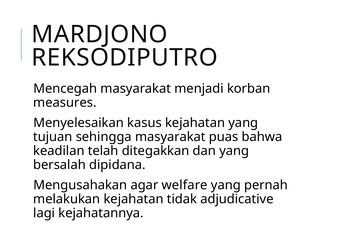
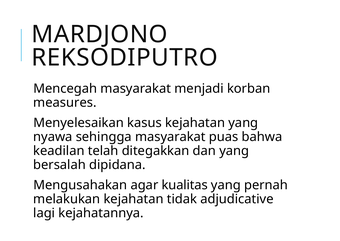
tujuan: tujuan -> nyawa
welfare: welfare -> kualitas
